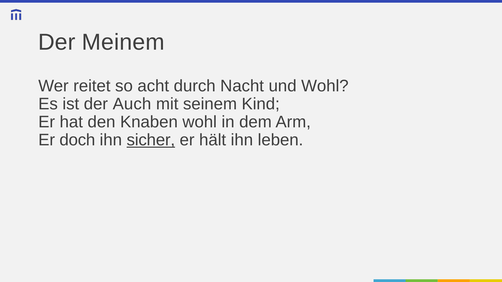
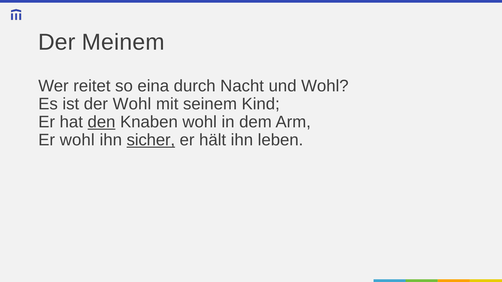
acht: acht -> eina
der Auch: Auch -> Wohl
den underline: none -> present
Er doch: doch -> wohl
